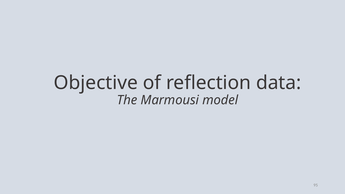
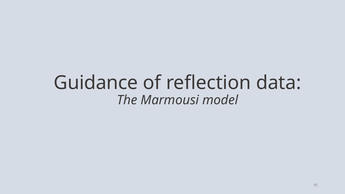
Objective: Objective -> Guidance
